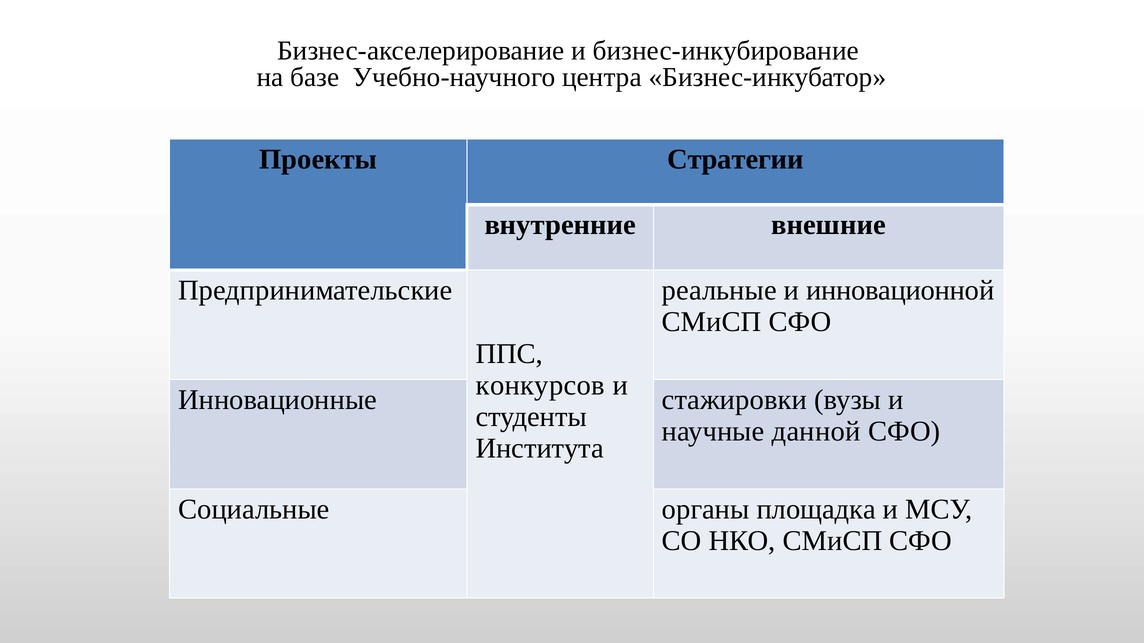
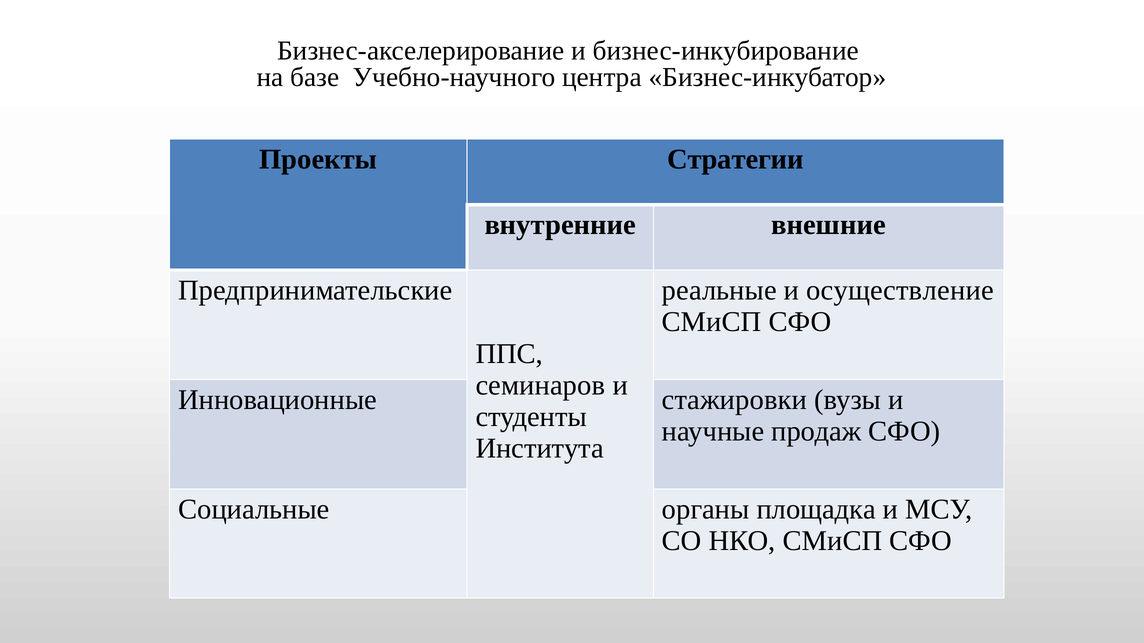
инновационной: инновационной -> осуществление
конкурсов: конкурсов -> семинаров
данной: данной -> продаж
